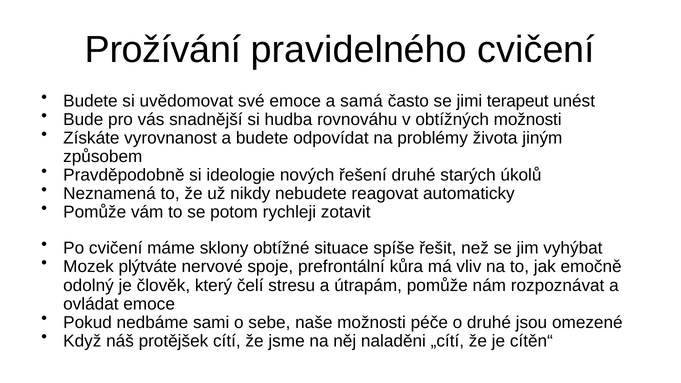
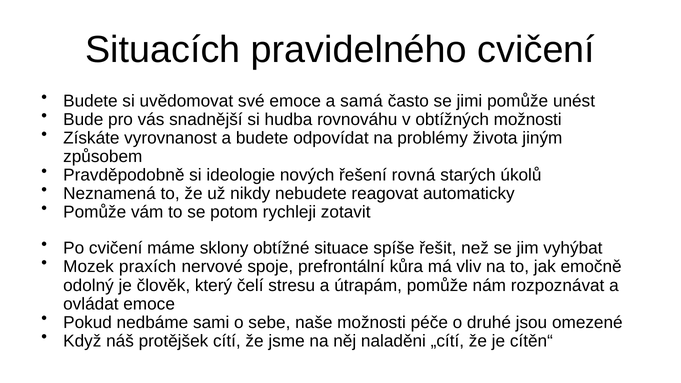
Prožívání: Prožívání -> Situacích
jimi terapeut: terapeut -> pomůže
řešení druhé: druhé -> rovná
plýtváte: plýtváte -> praxích
